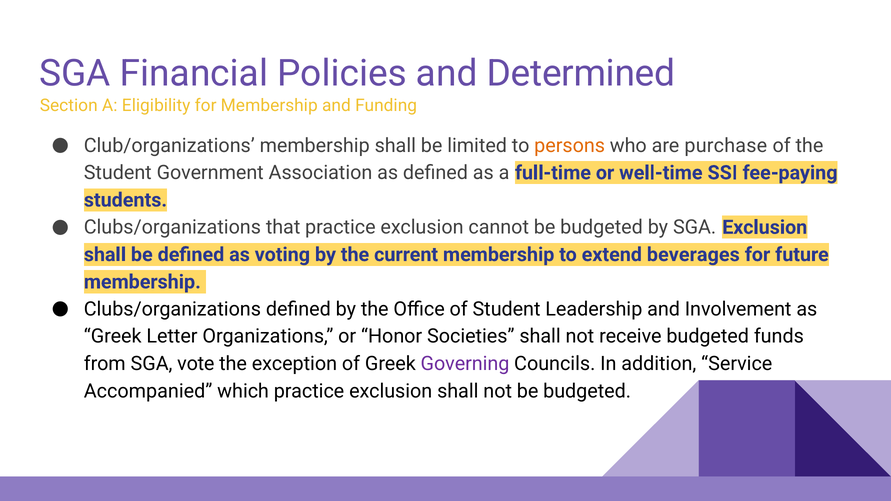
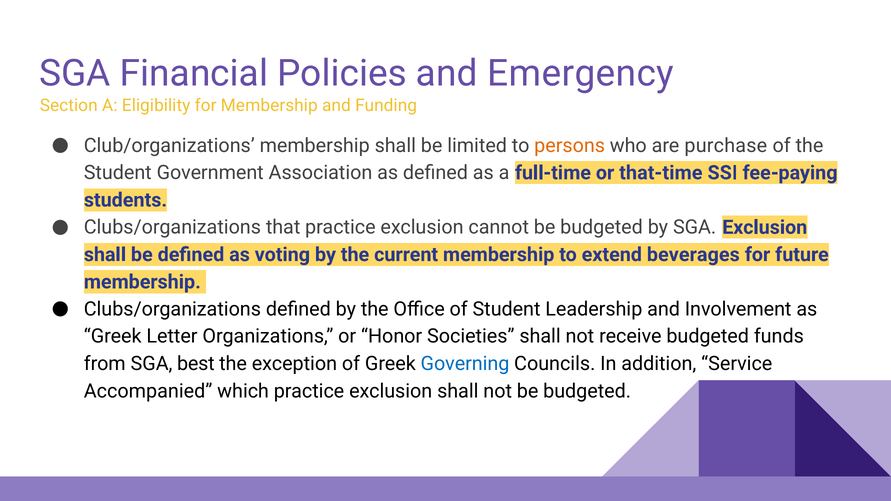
Determined: Determined -> Emergency
well-time: well-time -> that-time
vote: vote -> best
Governing colour: purple -> blue
